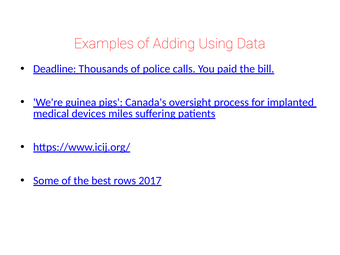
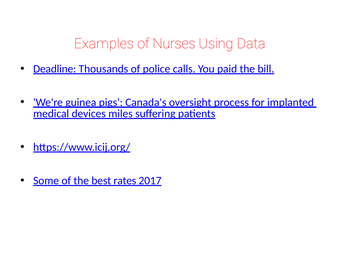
Adding: Adding -> Nurses
rows: rows -> rates
